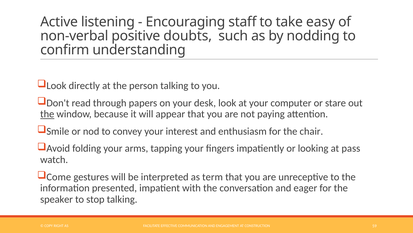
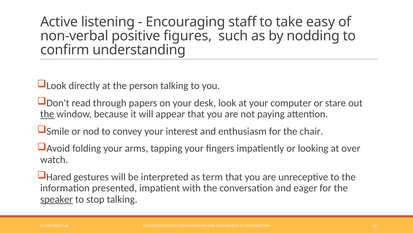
doubts: doubts -> figures
pass: pass -> over
Come: Come -> Hared
speaker underline: none -> present
